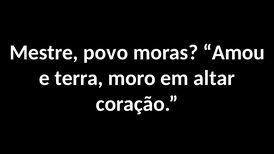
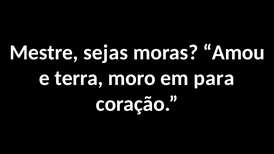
povo: povo -> sejas
altar: altar -> para
